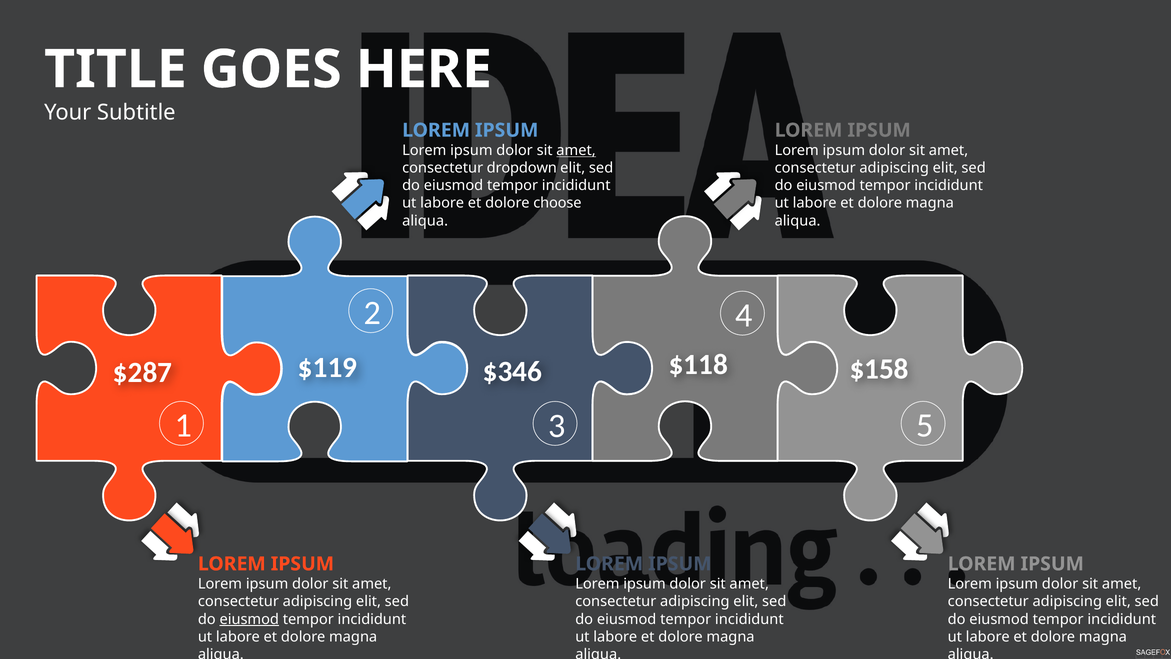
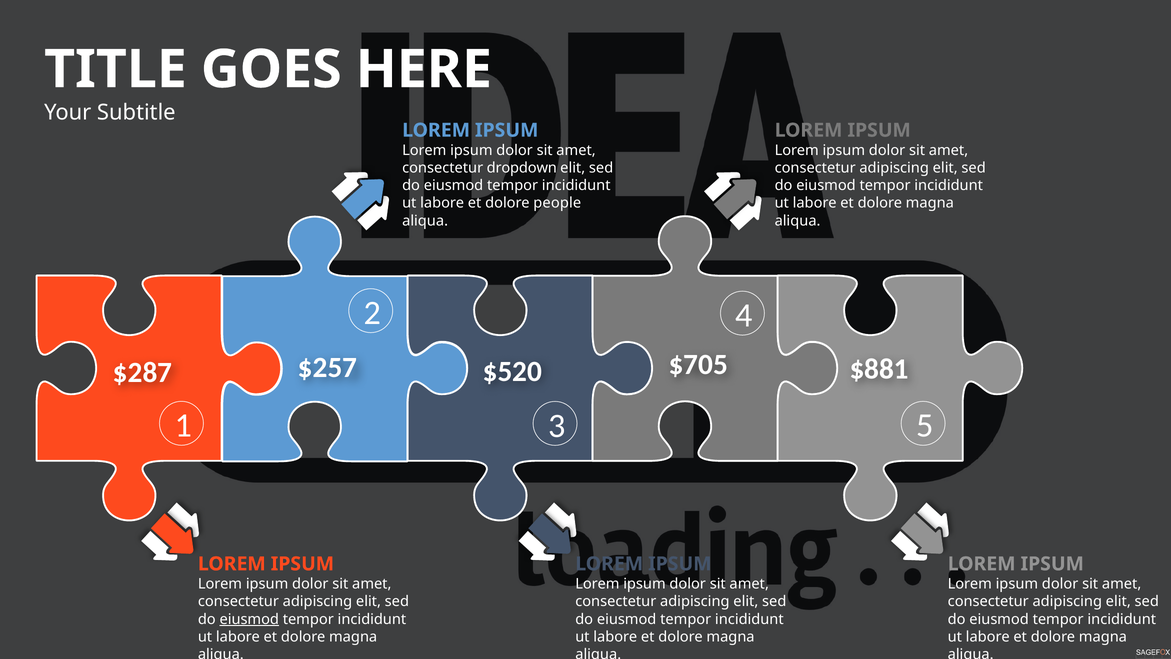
amet at (576, 150) underline: present -> none
choose: choose -> people
$118: $118 -> $705
$119: $119 -> $257
$158: $158 -> $881
$346: $346 -> $520
